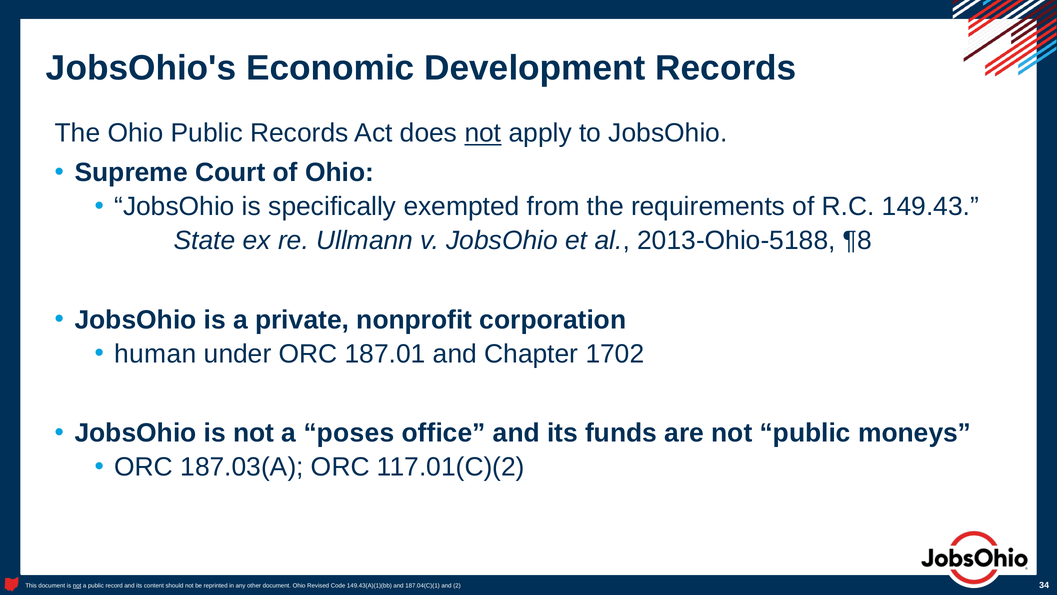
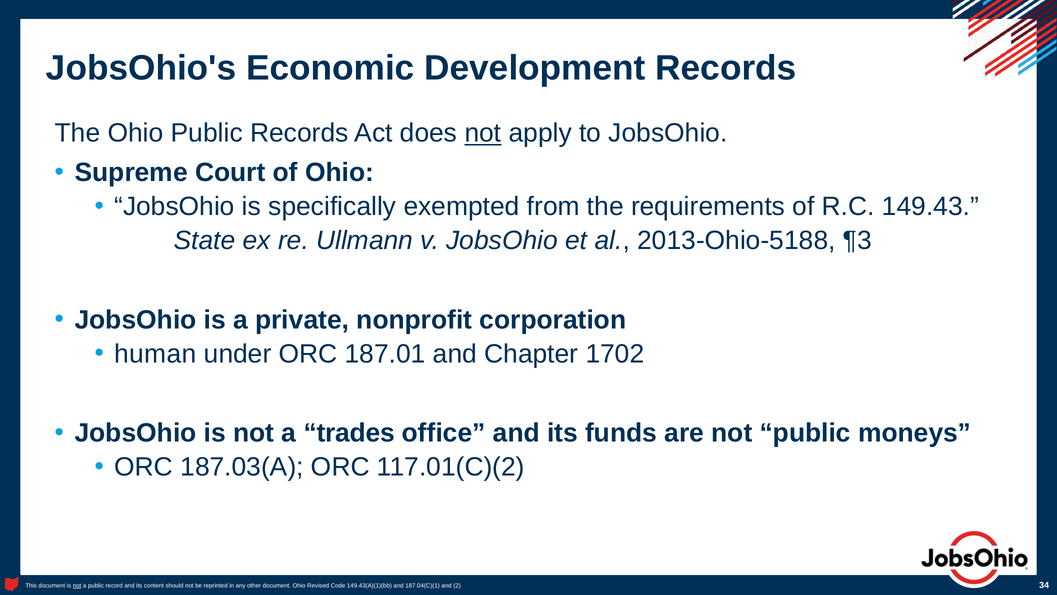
¶8: ¶8 -> ¶3
poses: poses -> trades
